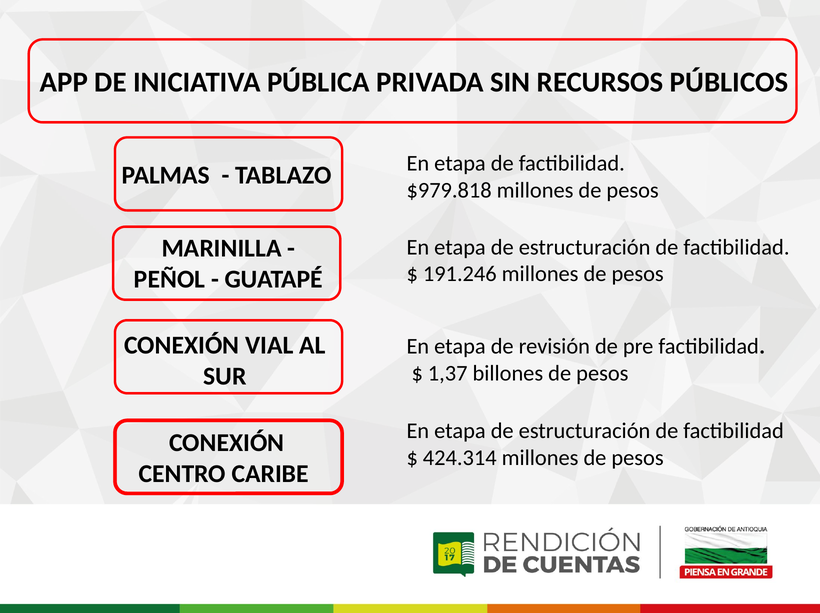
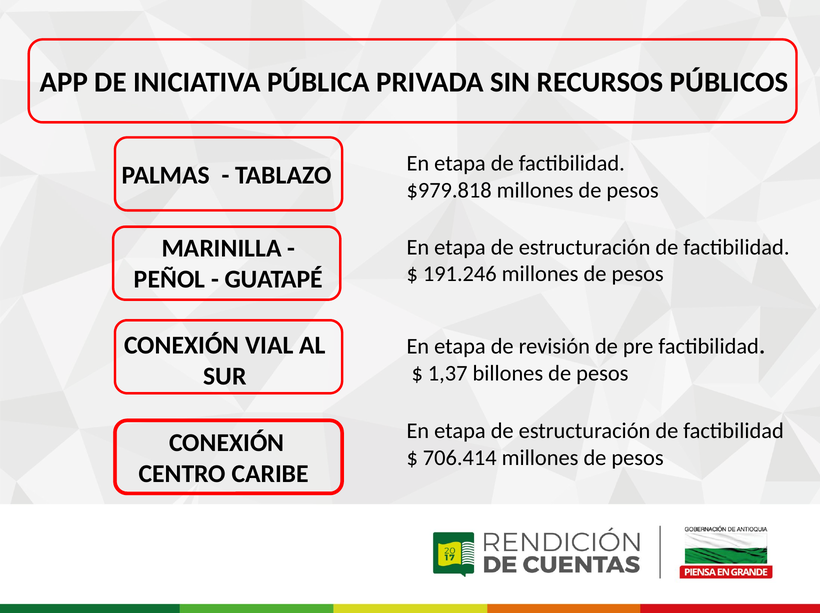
424.314: 424.314 -> 706.414
